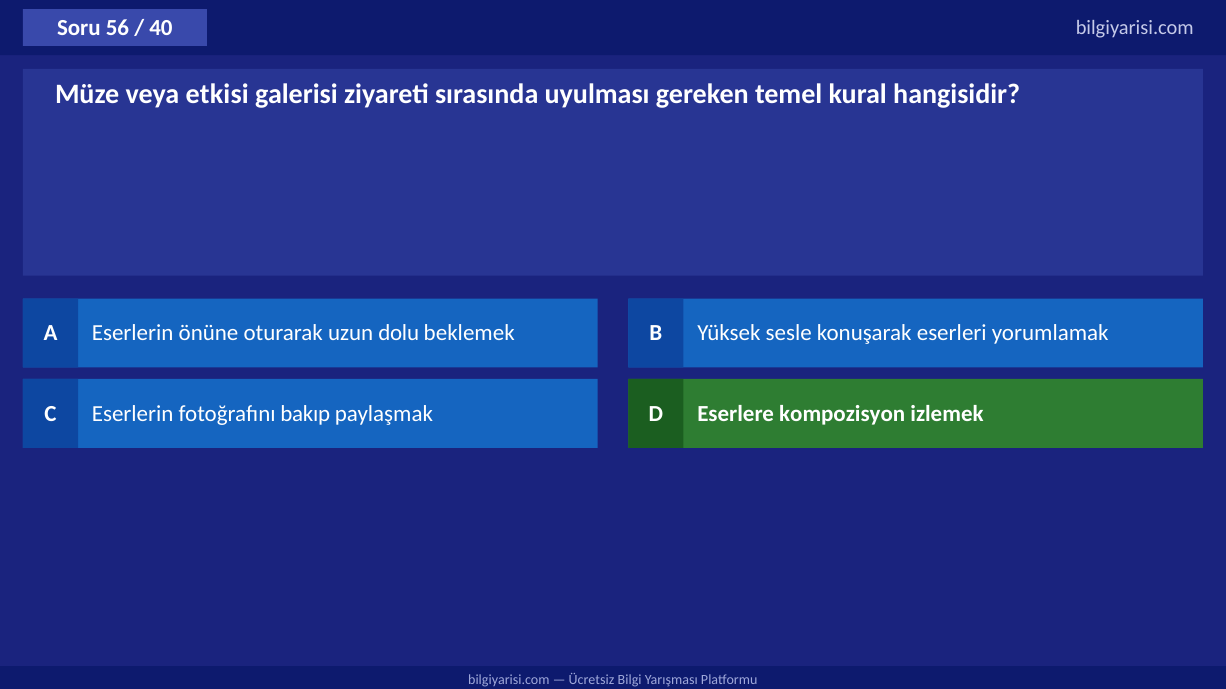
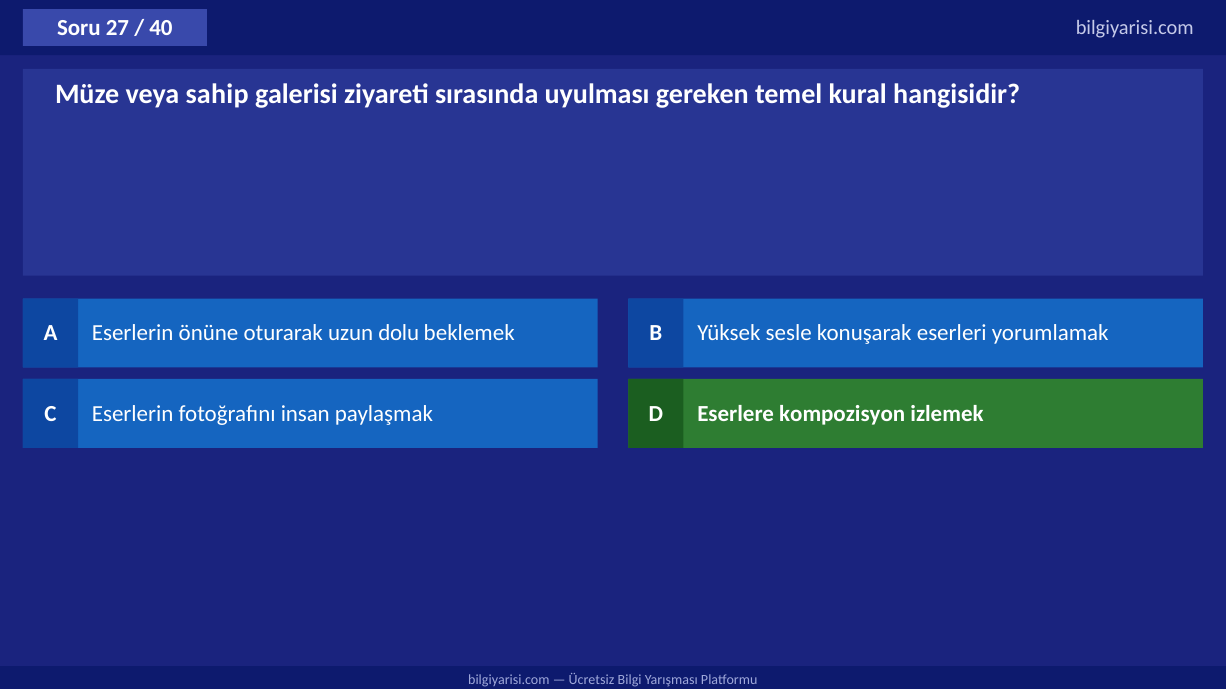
56: 56 -> 27
etkisi: etkisi -> sahip
bakıp: bakıp -> insan
